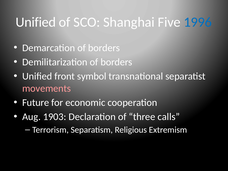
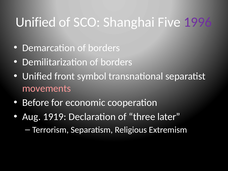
1996 colour: blue -> purple
Future: Future -> Before
1903: 1903 -> 1919
calls: calls -> later
